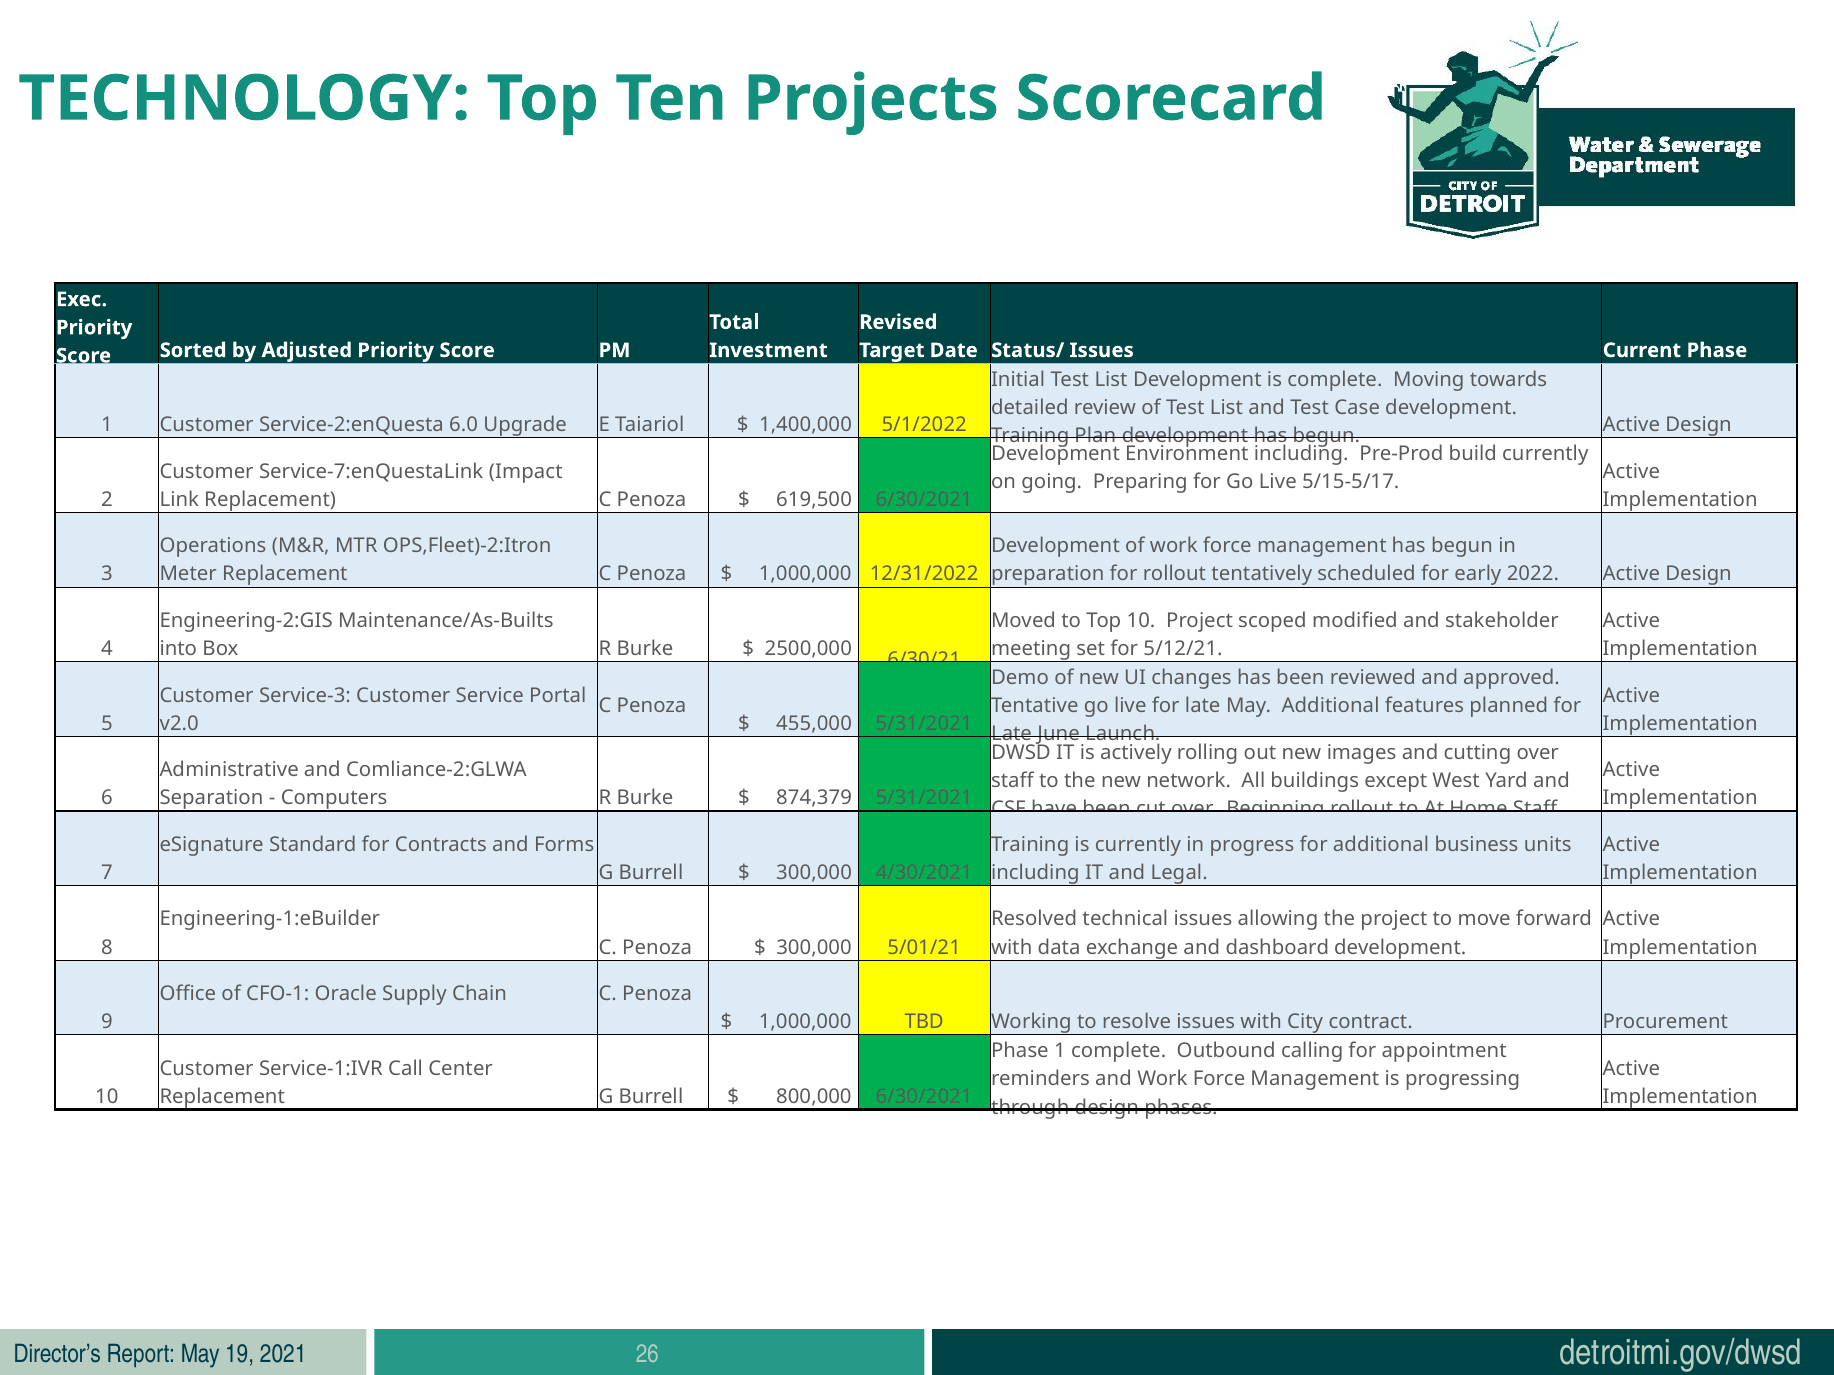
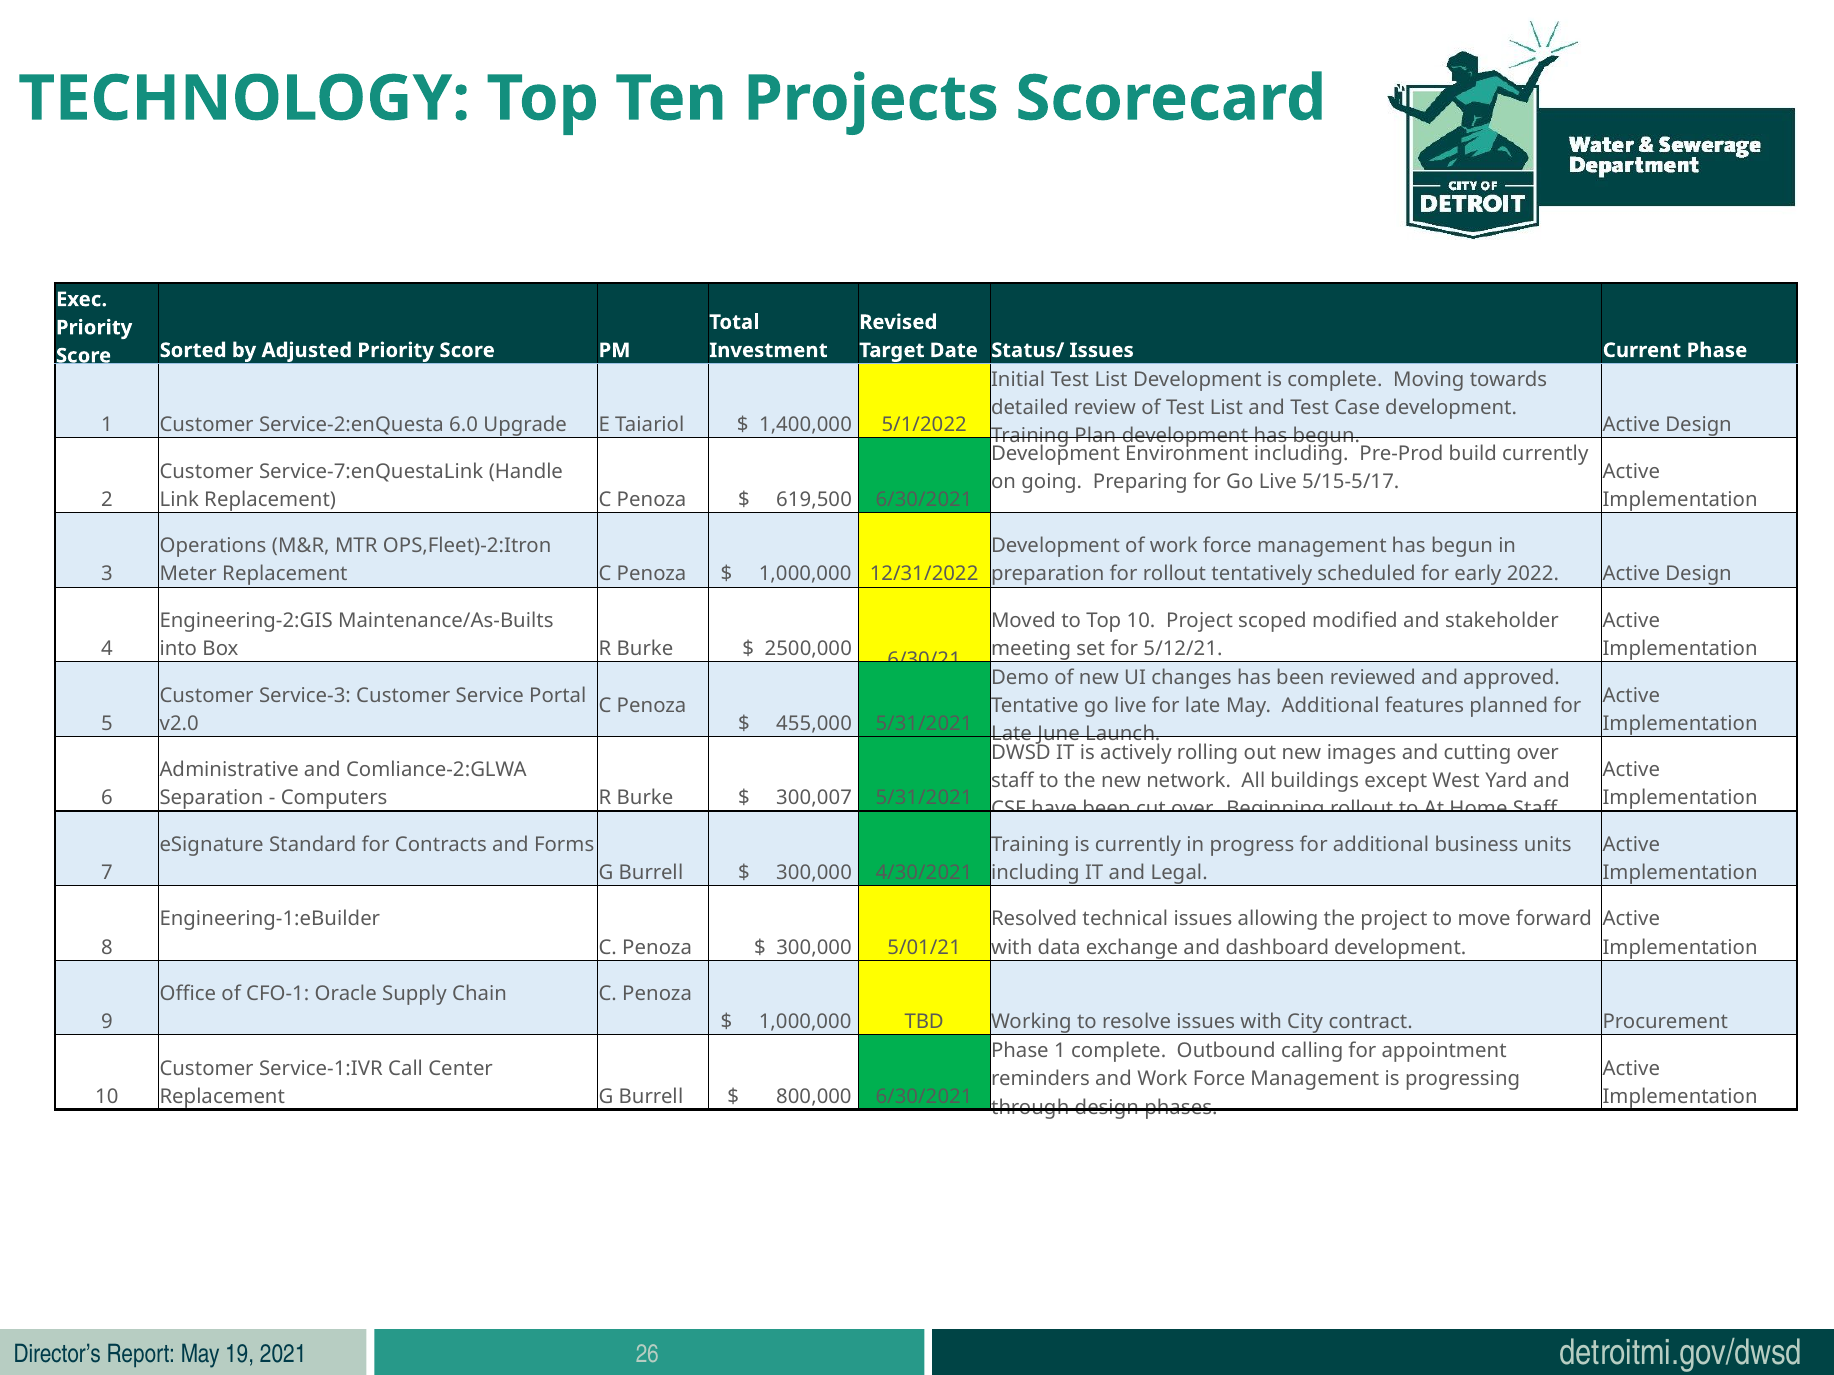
Impact: Impact -> Handle
874,379: 874,379 -> 300,007
